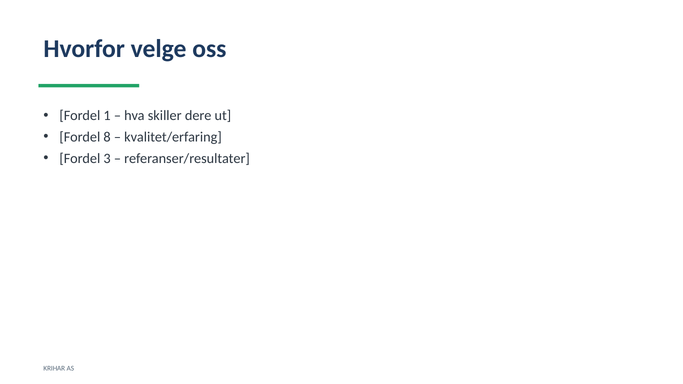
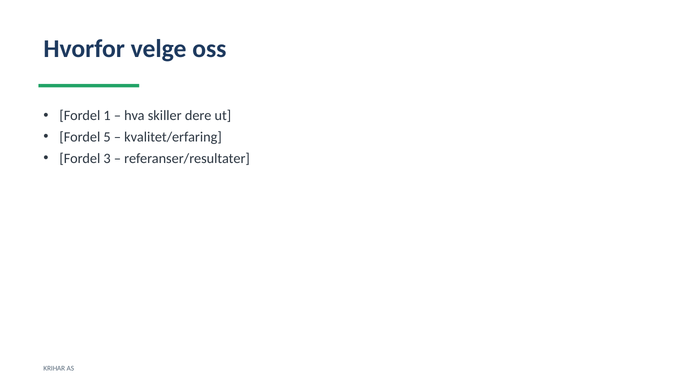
8: 8 -> 5
